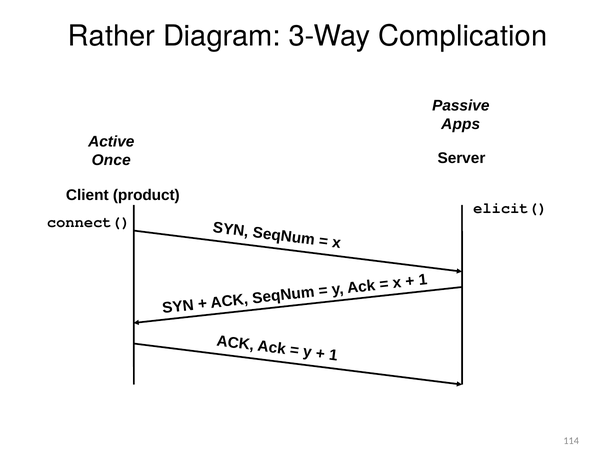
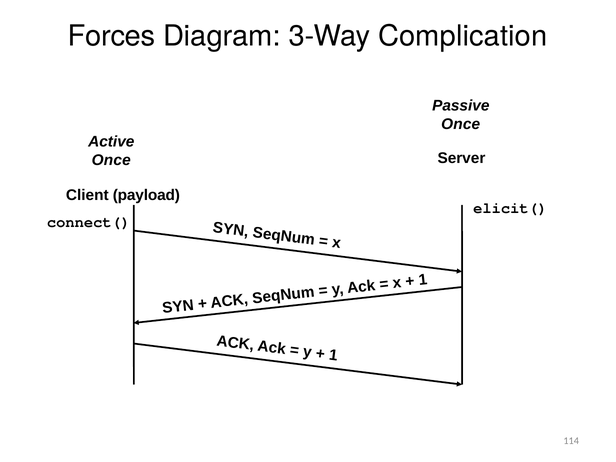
Rather: Rather -> Forces
Apps at (461, 124): Apps -> Once
product: product -> payload
